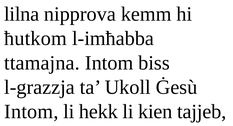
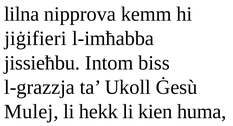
ħutkom: ħutkom -> jiġifieri
ttamajna: ttamajna -> jissieħbu
Intom at (31, 111): Intom -> Mulej
tajjeb: tajjeb -> huma
